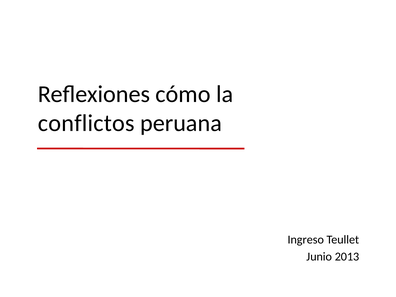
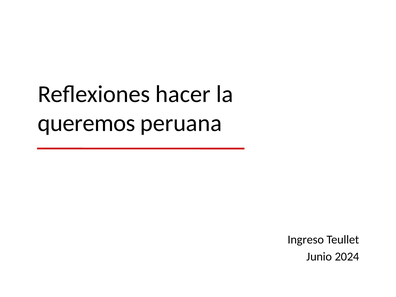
cómo: cómo -> hacer
conflictos: conflictos -> queremos
2013: 2013 -> 2024
